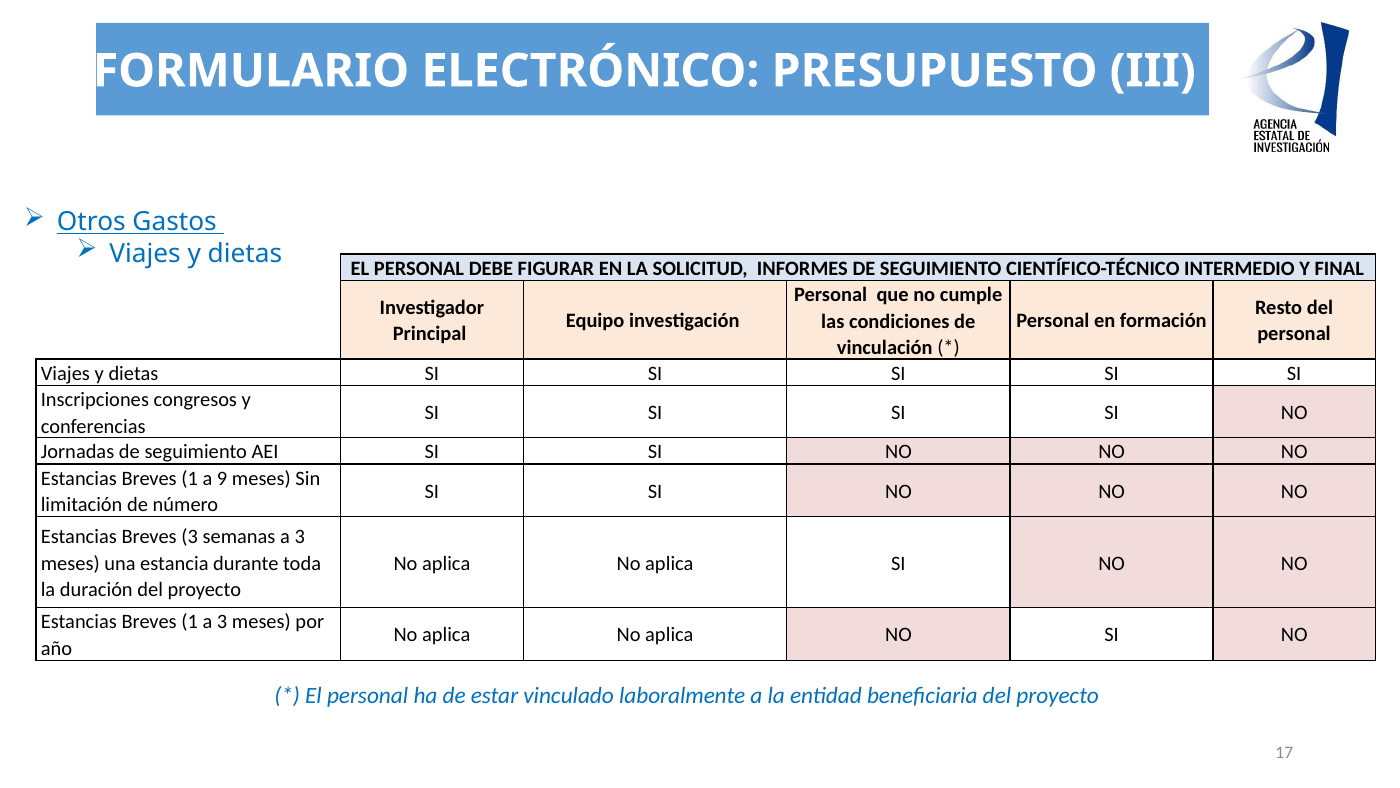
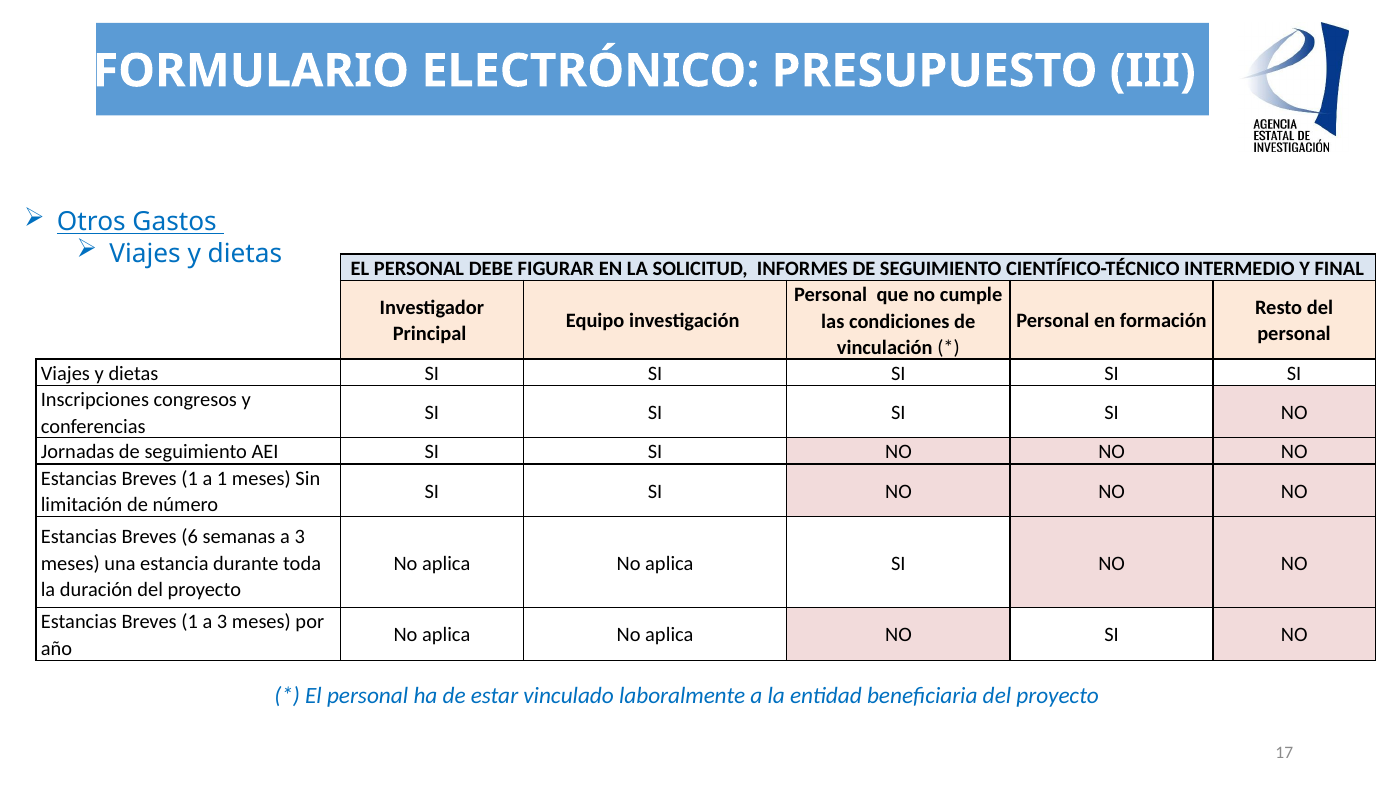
a 9: 9 -> 1
Breves 3: 3 -> 6
